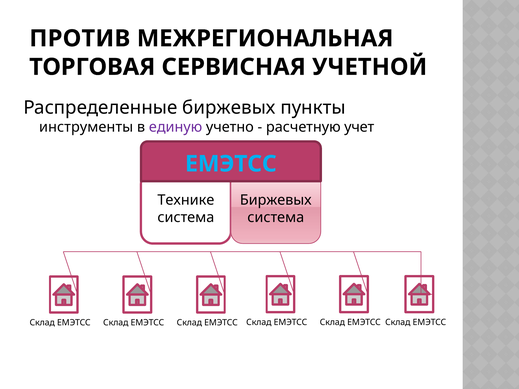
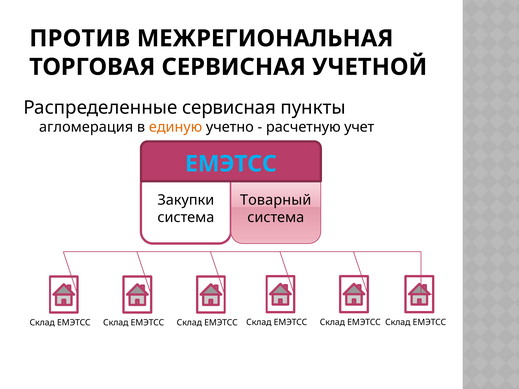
Распределенные биржевых: биржевых -> сервисная
инструменты: инструменты -> агломерация
единую colour: purple -> orange
Технике: Технике -> Закупки
Биржевых at (276, 200): Биржевых -> Товарный
